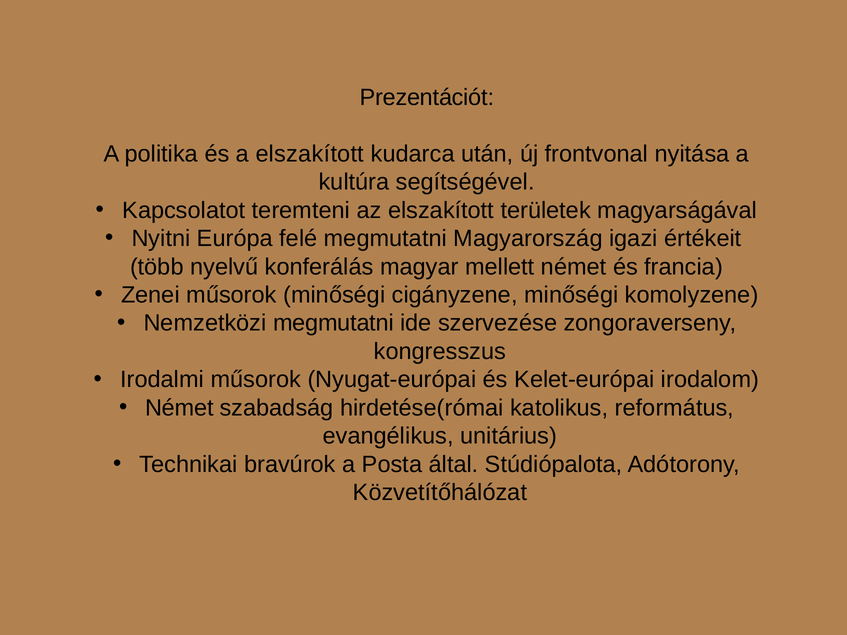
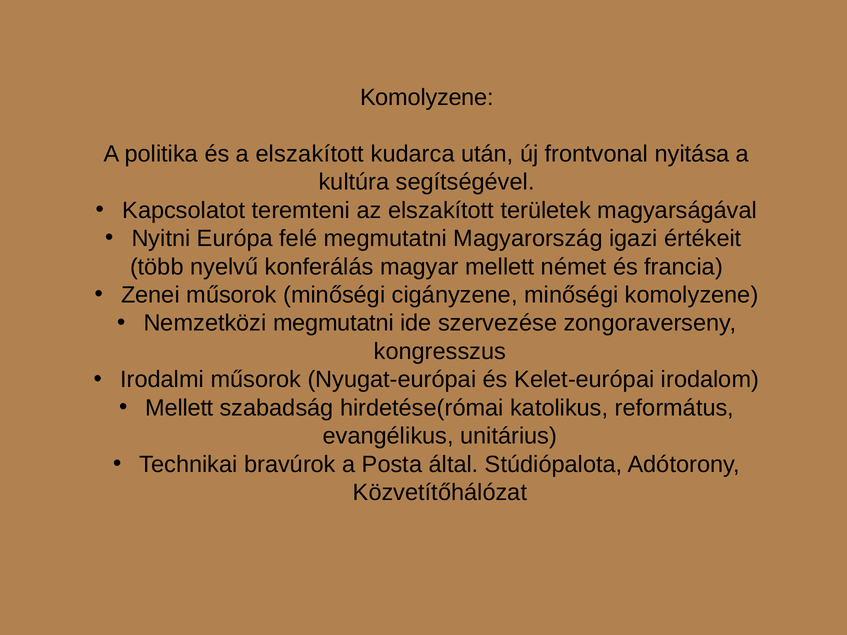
Prezentációt at (427, 97): Prezentációt -> Komolyzene
Német at (179, 408): Német -> Mellett
